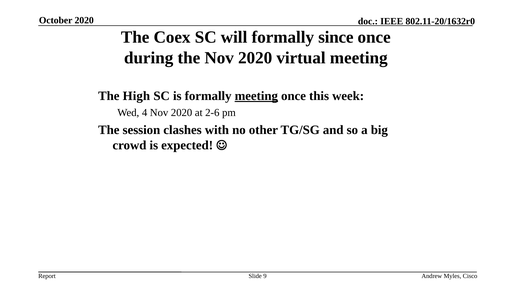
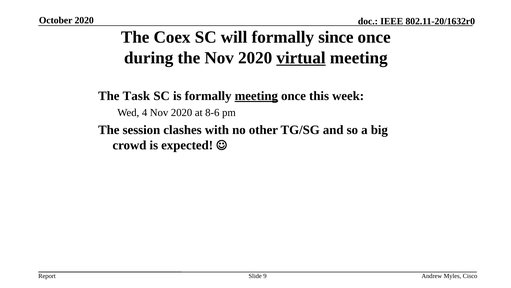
virtual underline: none -> present
High: High -> Task
2-6: 2-6 -> 8-6
